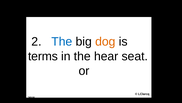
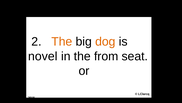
The at (62, 41) colour: blue -> orange
terms: terms -> novel
hear: hear -> from
